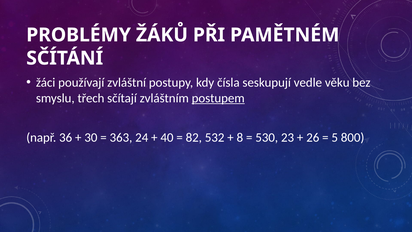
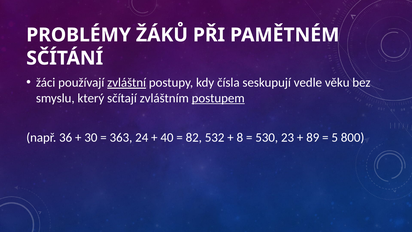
zvláštní underline: none -> present
třech: třech -> který
26: 26 -> 89
